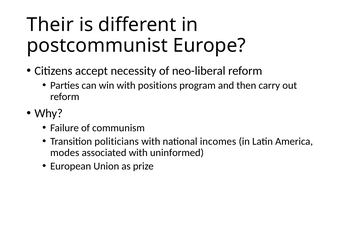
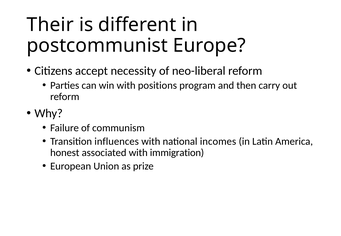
politicians: politicians -> influences
modes: modes -> honest
uninformed: uninformed -> immigration
